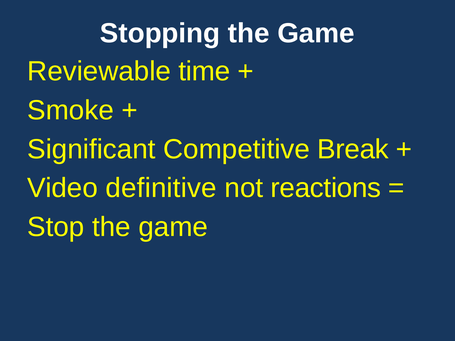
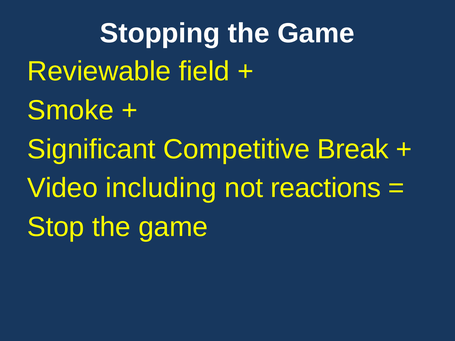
time: time -> field
definitive: definitive -> including
